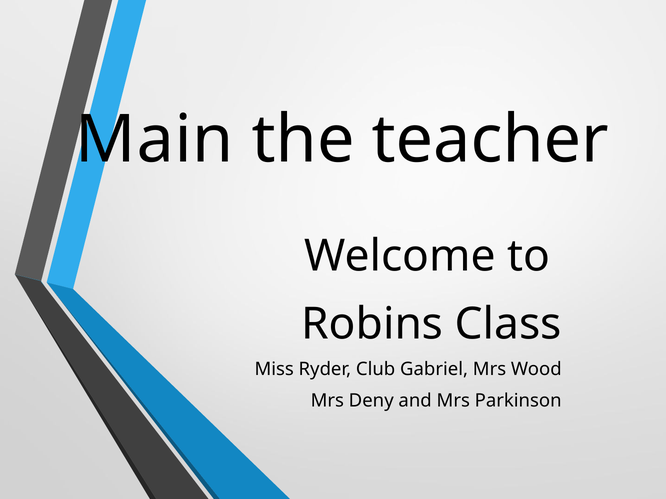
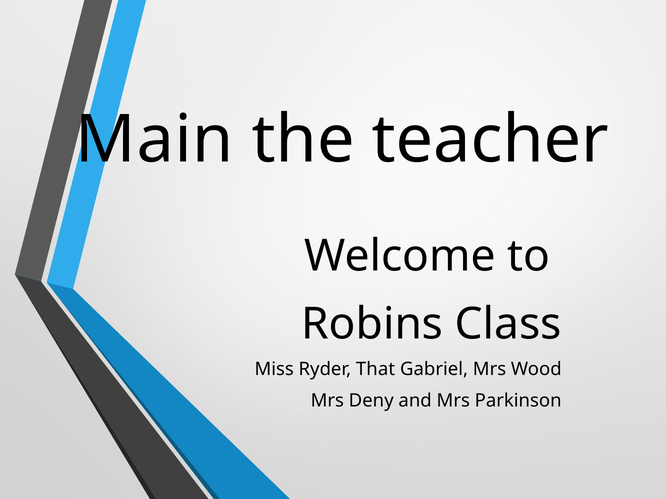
Club: Club -> That
